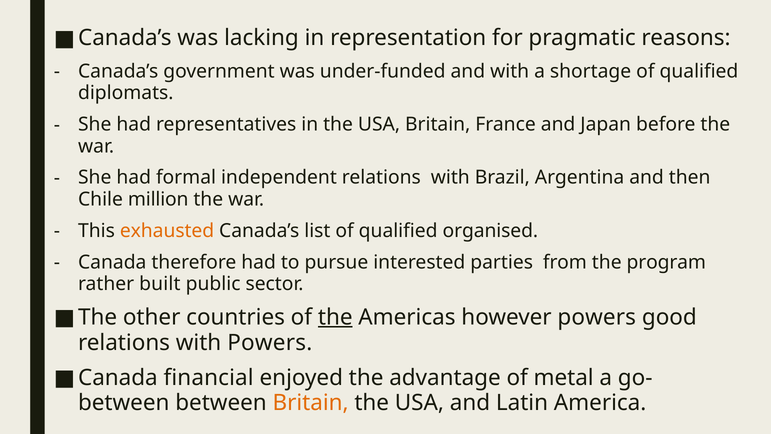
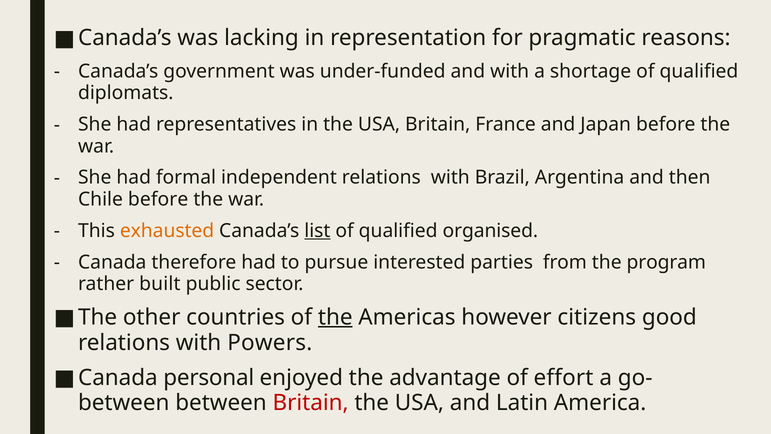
Chile million: million -> before
list underline: none -> present
however powers: powers -> citizens
financial: financial -> personal
metal: metal -> effort
Britain at (311, 403) colour: orange -> red
